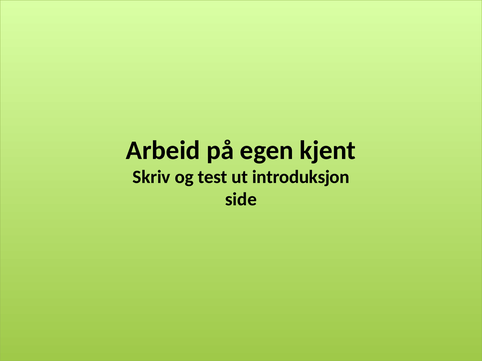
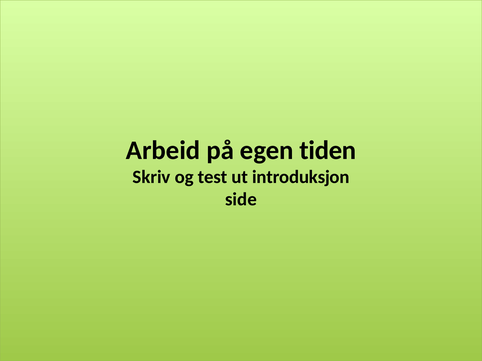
kjent: kjent -> tiden
